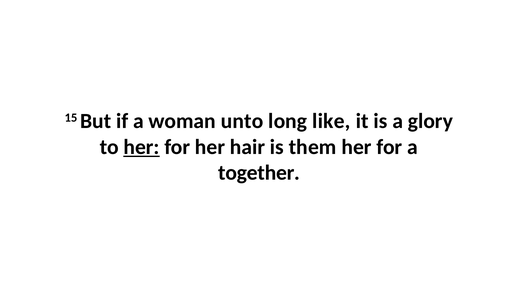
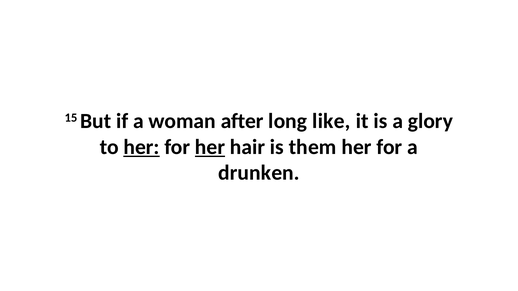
unto: unto -> after
her at (210, 147) underline: none -> present
together: together -> drunken
